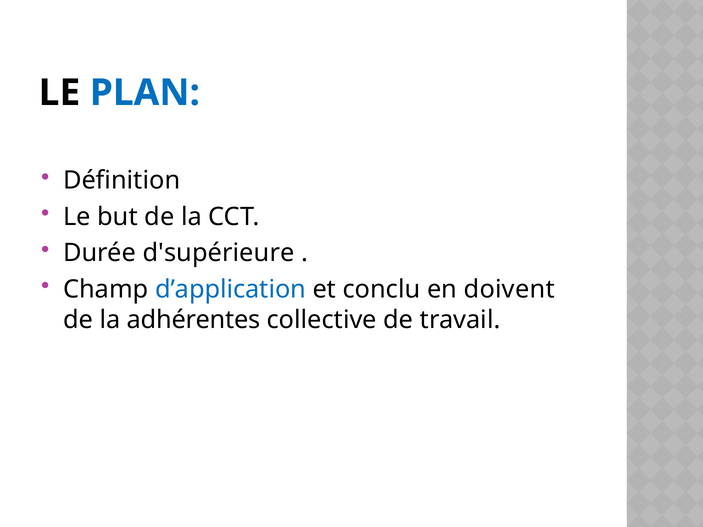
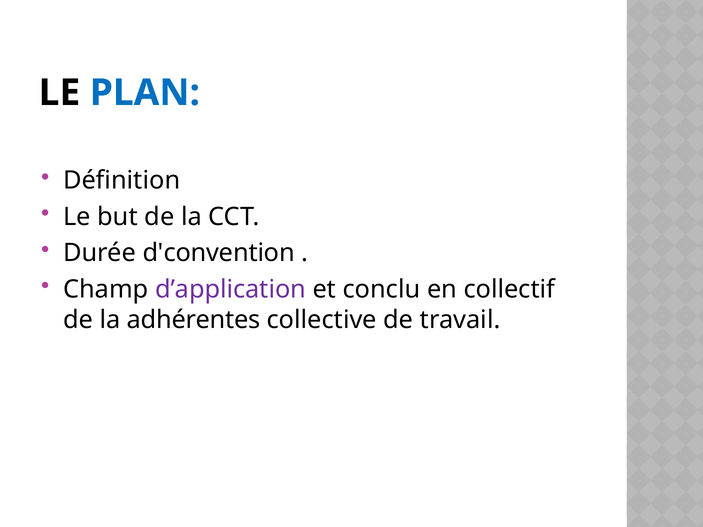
d'supérieure: d'supérieure -> d'convention
d’application colour: blue -> purple
doivent: doivent -> collectif
